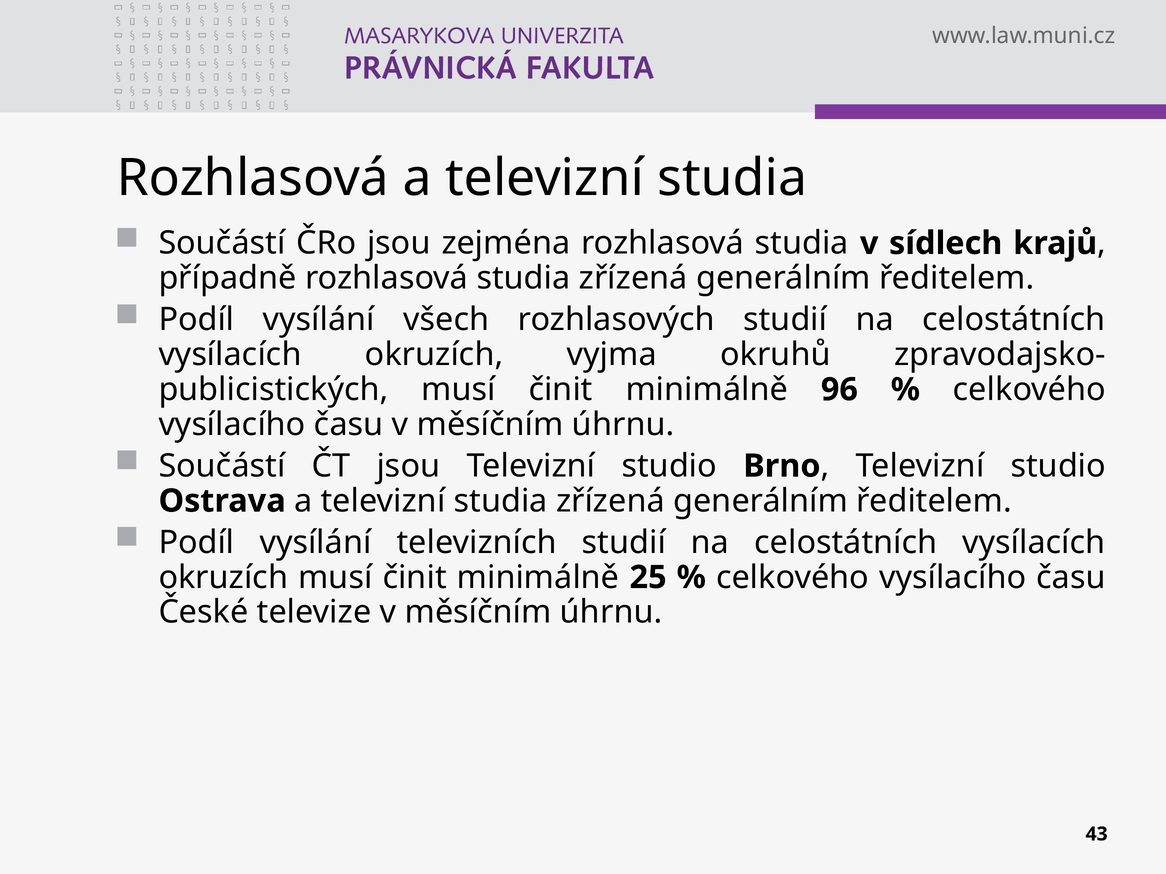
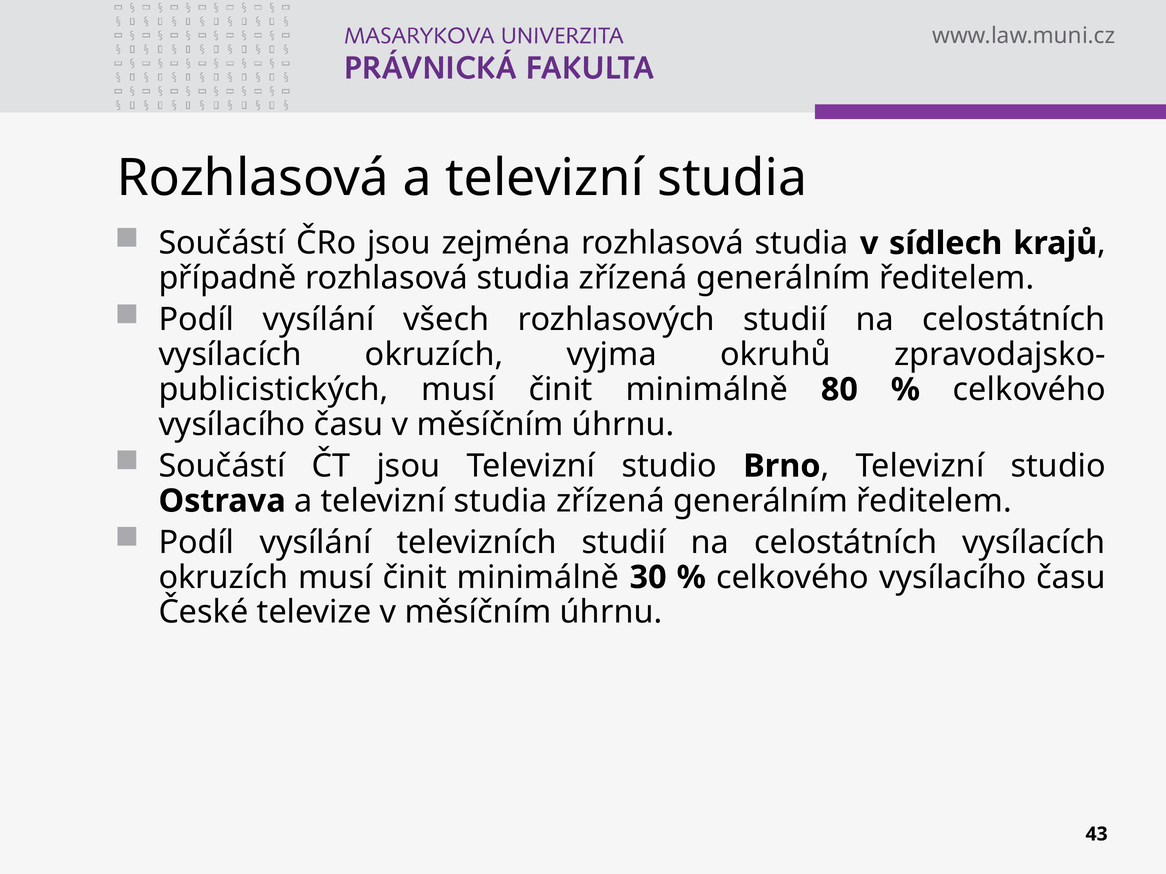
96: 96 -> 80
25: 25 -> 30
